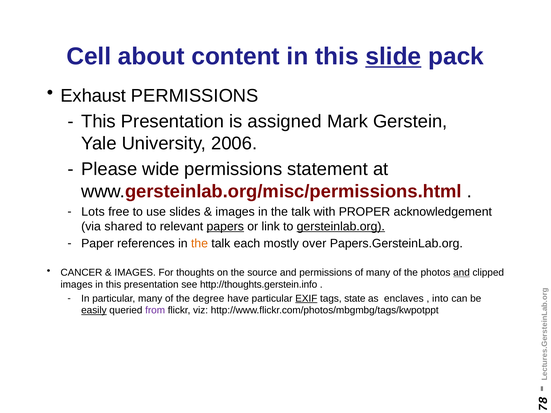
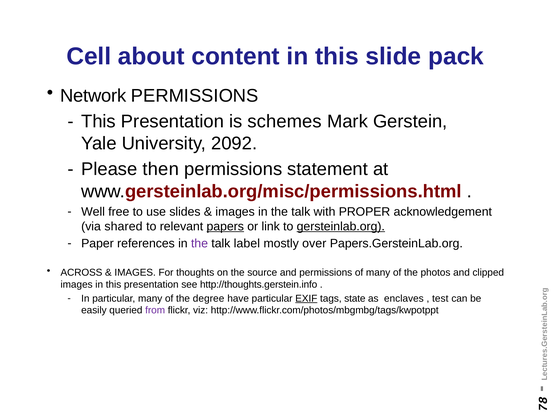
slide underline: present -> none
Exhaust: Exhaust -> Network
assigned: assigned -> schemes
2006: 2006 -> 2092
wide: wide -> then
Lots: Lots -> Well
the at (200, 244) colour: orange -> purple
each: each -> label
CANCER: CANCER -> ACROSS
and at (462, 273) underline: present -> none
into: into -> test
easily underline: present -> none
